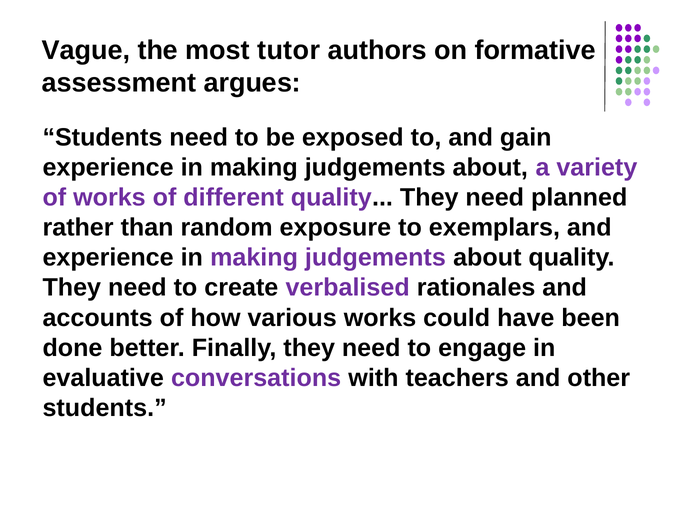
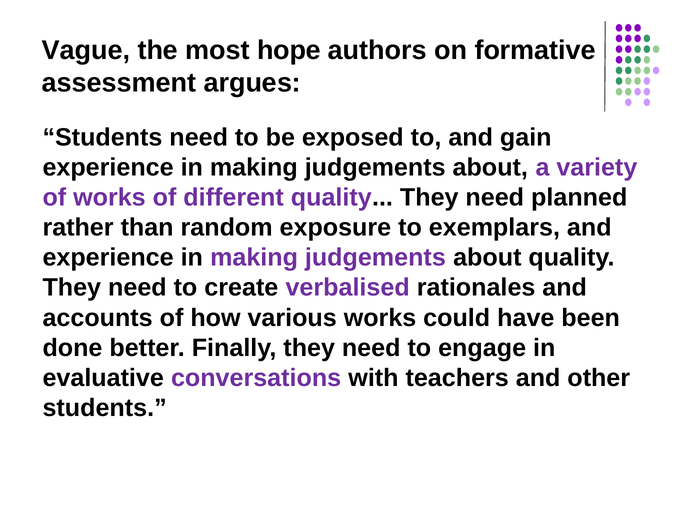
tutor: tutor -> hope
